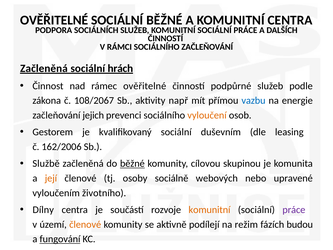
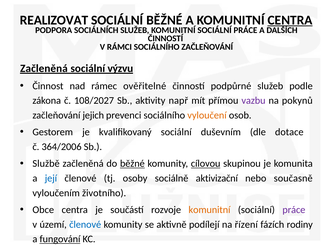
OVĚŘITELNÉ at (54, 20): OVĚŘITELNÉ -> REALIZOVAT
CENTRA at (290, 20) underline: none -> present
hrách: hrách -> výzvu
108/2067: 108/2067 -> 108/2027
vazbu colour: blue -> purple
energie: energie -> pokynů
leasing: leasing -> dotace
162/2006: 162/2006 -> 364/2006
cílovou underline: none -> present
její colour: orange -> blue
webových: webových -> aktivizační
upravené: upravené -> současně
Dílny: Dílny -> Obce
členové at (85, 224) colour: orange -> blue
režim: režim -> řízení
budou: budou -> rodiny
